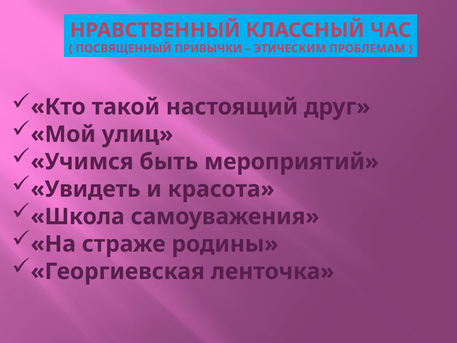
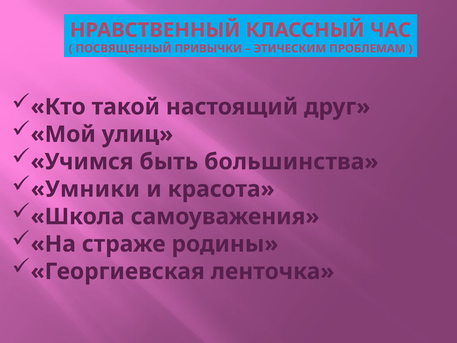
мероприятий: мероприятий -> большинства
Увидеть: Увидеть -> Умники
